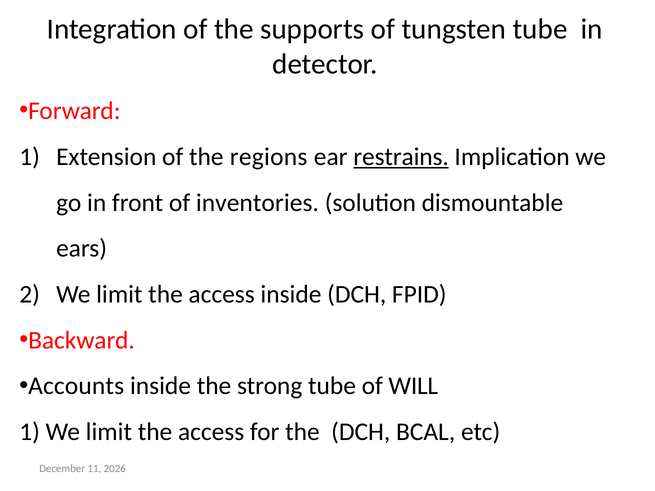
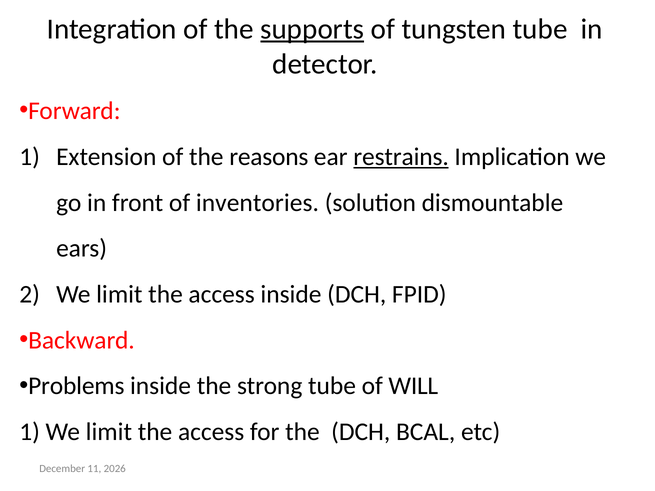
supports underline: none -> present
regions: regions -> reasons
Accounts: Accounts -> Problems
